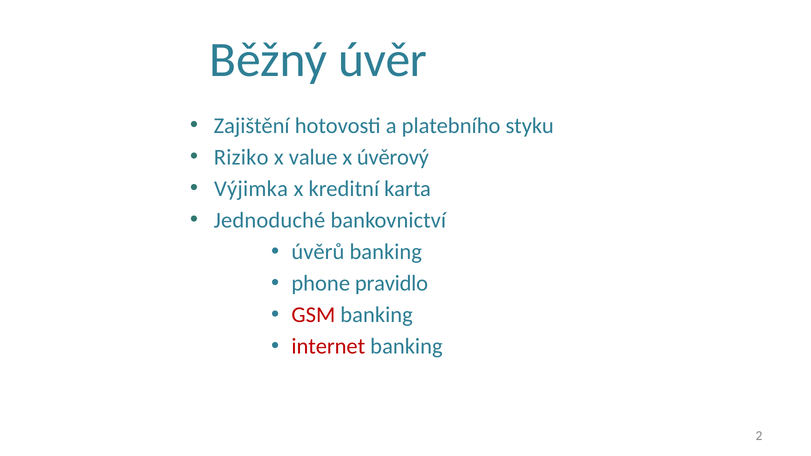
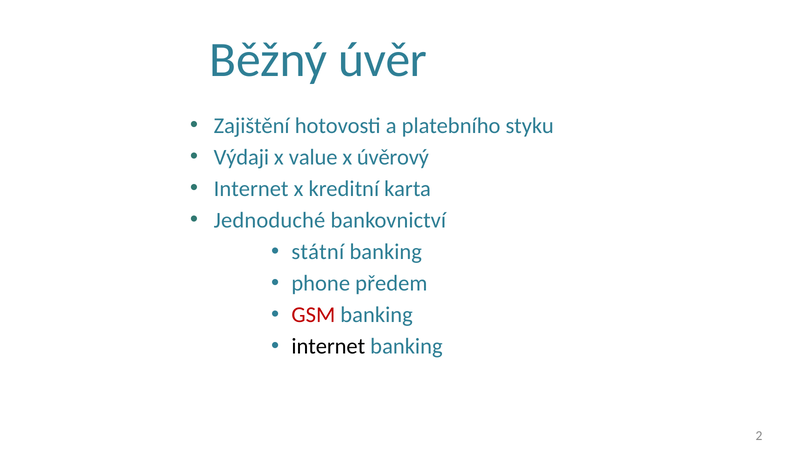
Riziko: Riziko -> Výdaji
Výjimka at (251, 189): Výjimka -> Internet
úvěrů: úvěrů -> státní
pravidlo: pravidlo -> předem
internet at (328, 347) colour: red -> black
